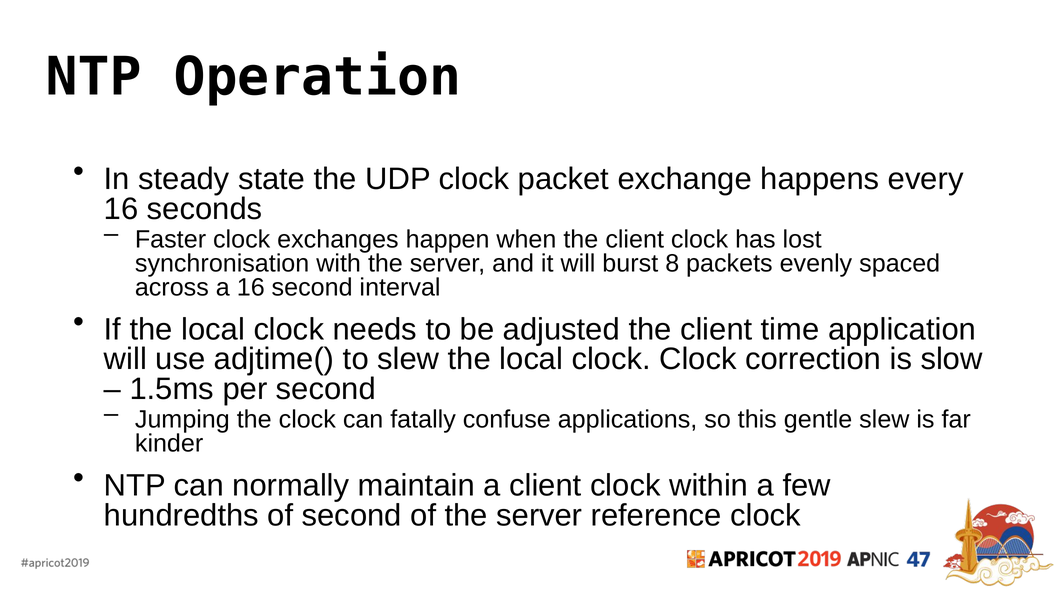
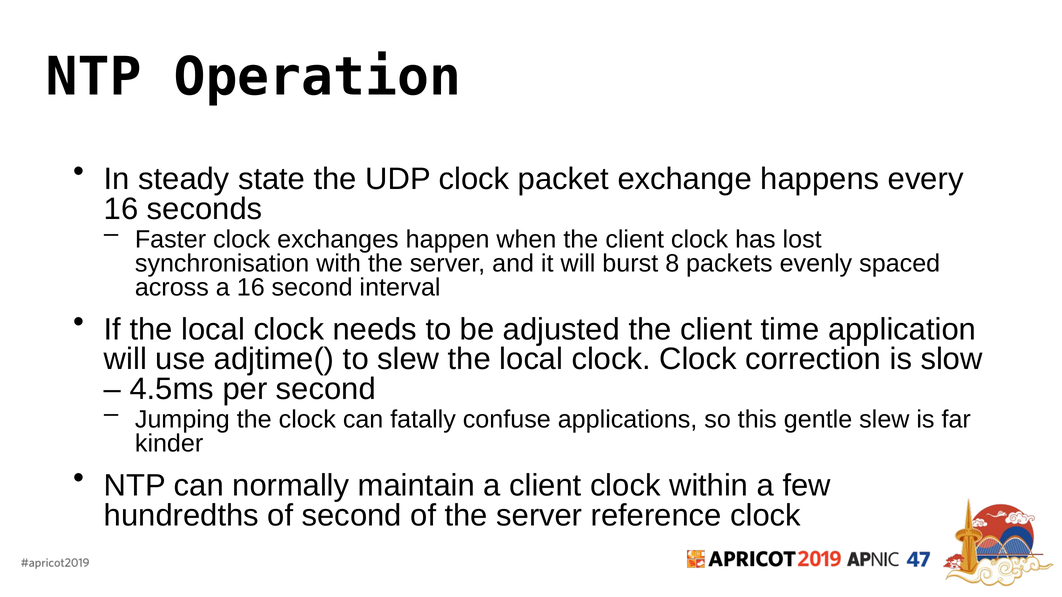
1.5ms: 1.5ms -> 4.5ms
